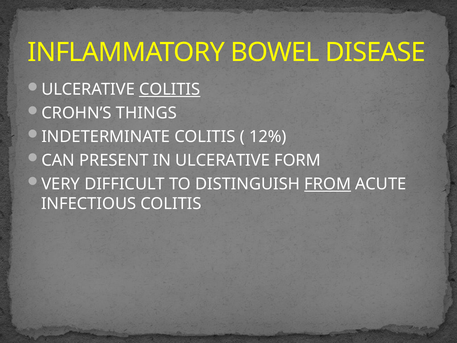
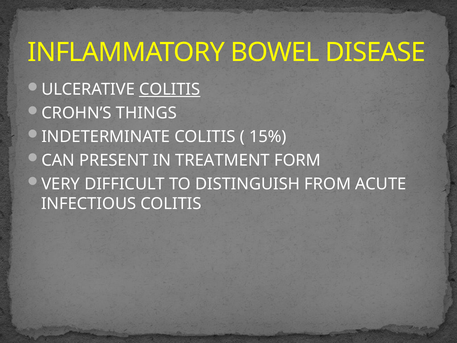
12%: 12% -> 15%
IN ULCERATIVE: ULCERATIVE -> TREATMENT
FROM underline: present -> none
